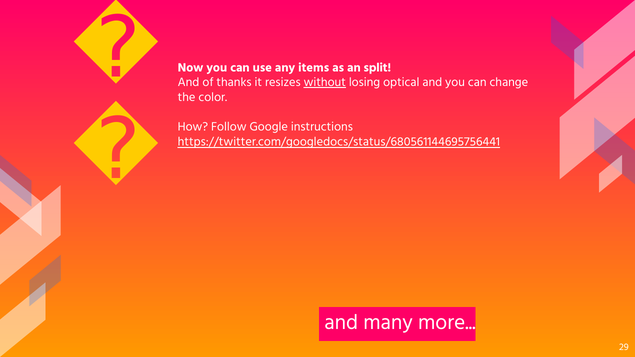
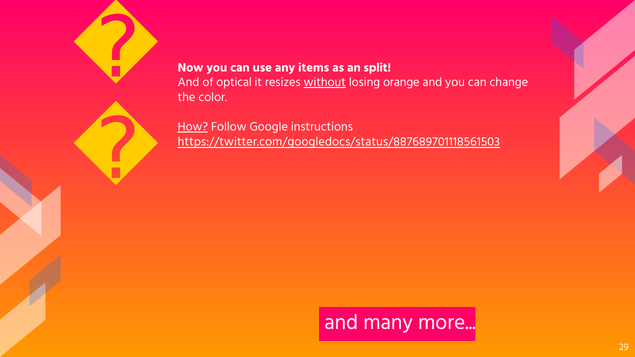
thanks: thanks -> optical
optical: optical -> orange
How underline: none -> present
https://twitter.com/googledocs/status/680561144695756441: https://twitter.com/googledocs/status/680561144695756441 -> https://twitter.com/googledocs/status/887689701118561503
